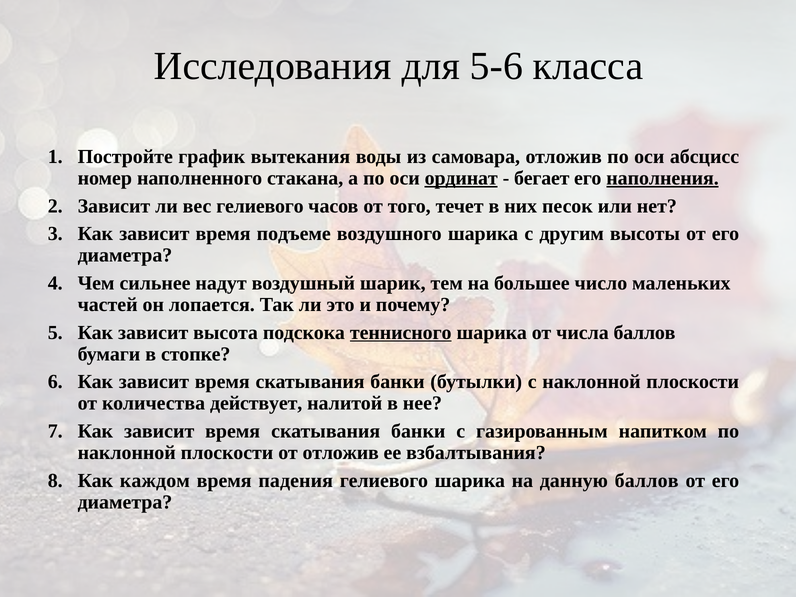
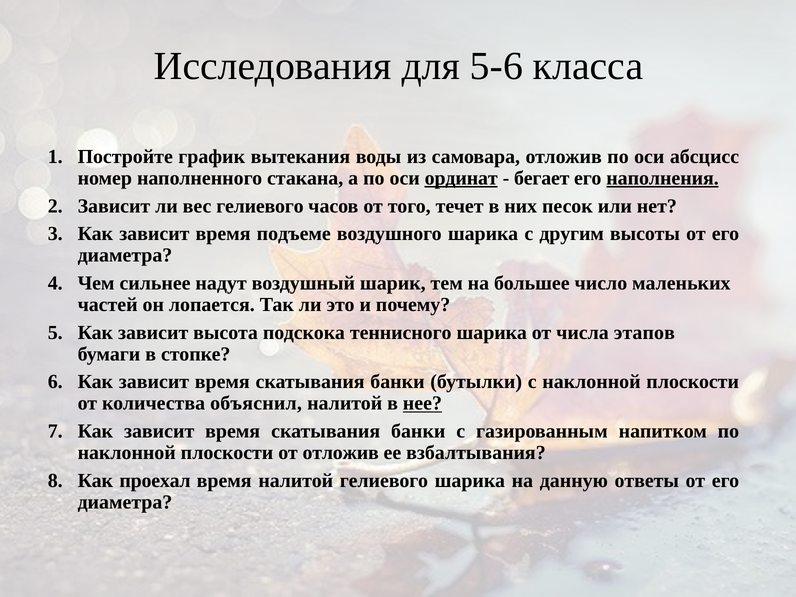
теннисного underline: present -> none
числа баллов: баллов -> этапов
действует: действует -> объяснил
нее underline: none -> present
каждом: каждом -> проехал
время падения: падения -> налитой
данную баллов: баллов -> ответы
